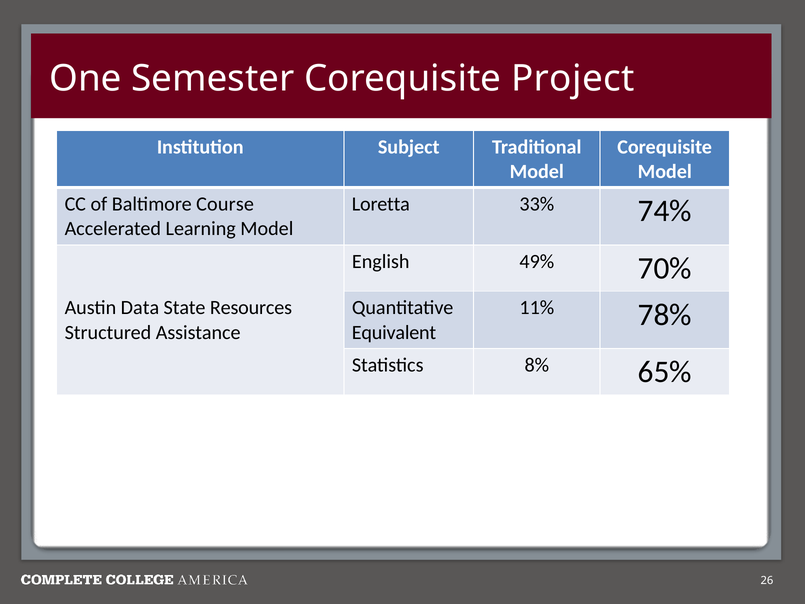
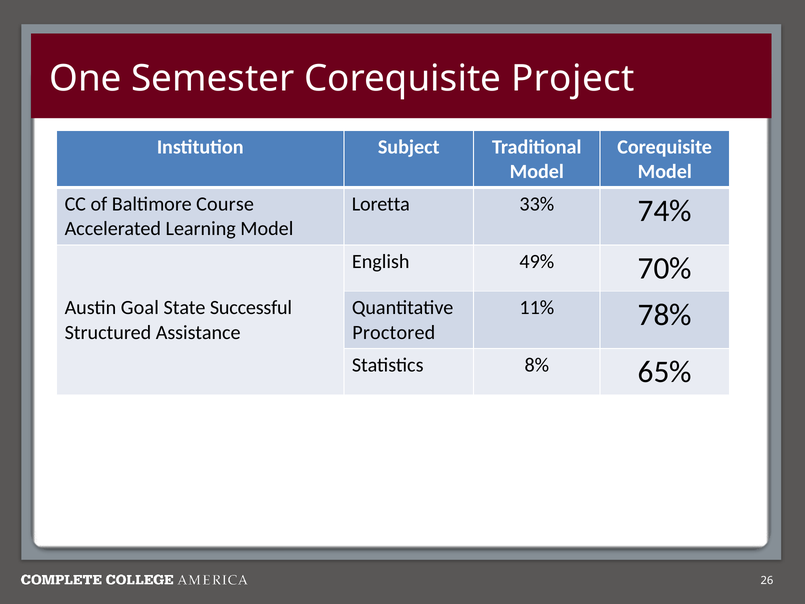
Data: Data -> Goal
Resources: Resources -> Successful
Equivalent: Equivalent -> Proctored
